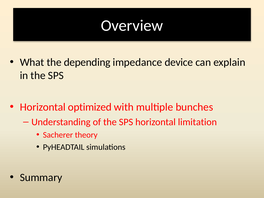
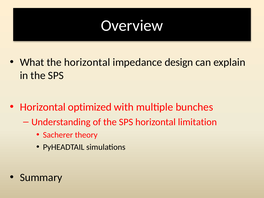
the depending: depending -> horizontal
device: device -> design
